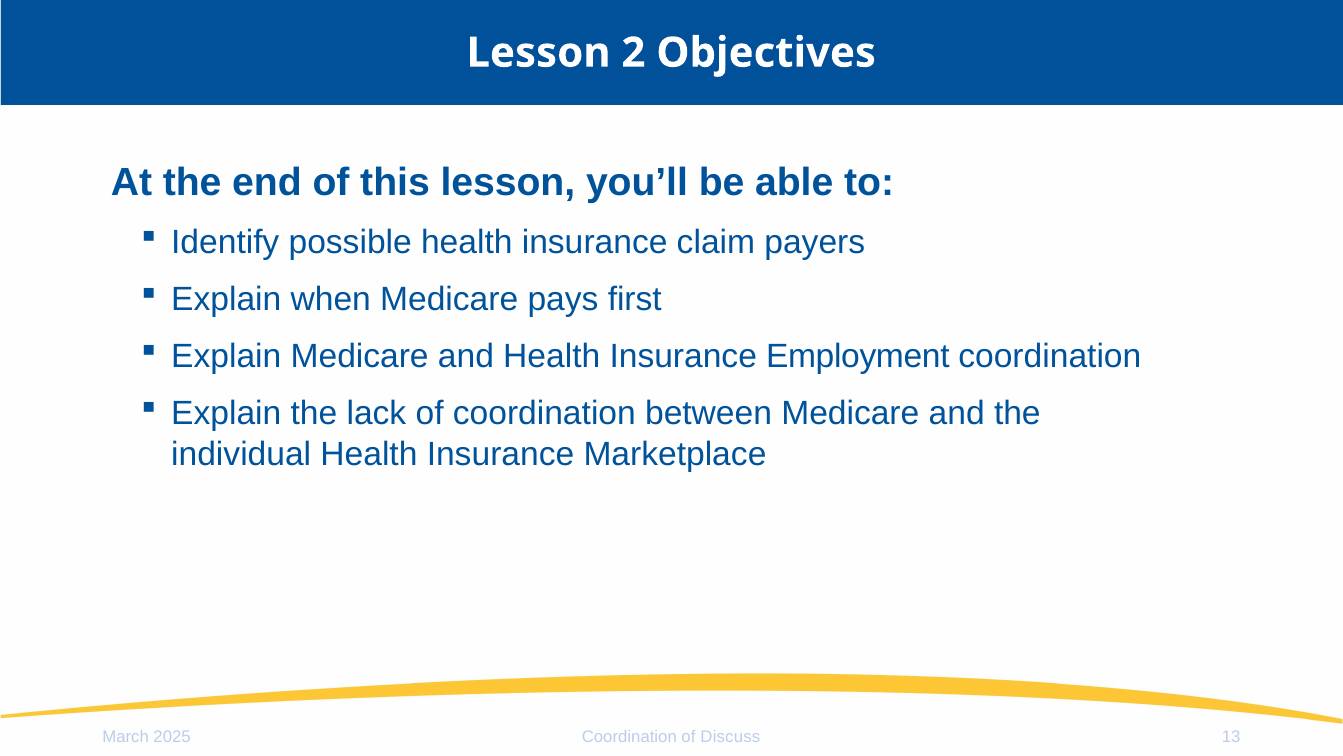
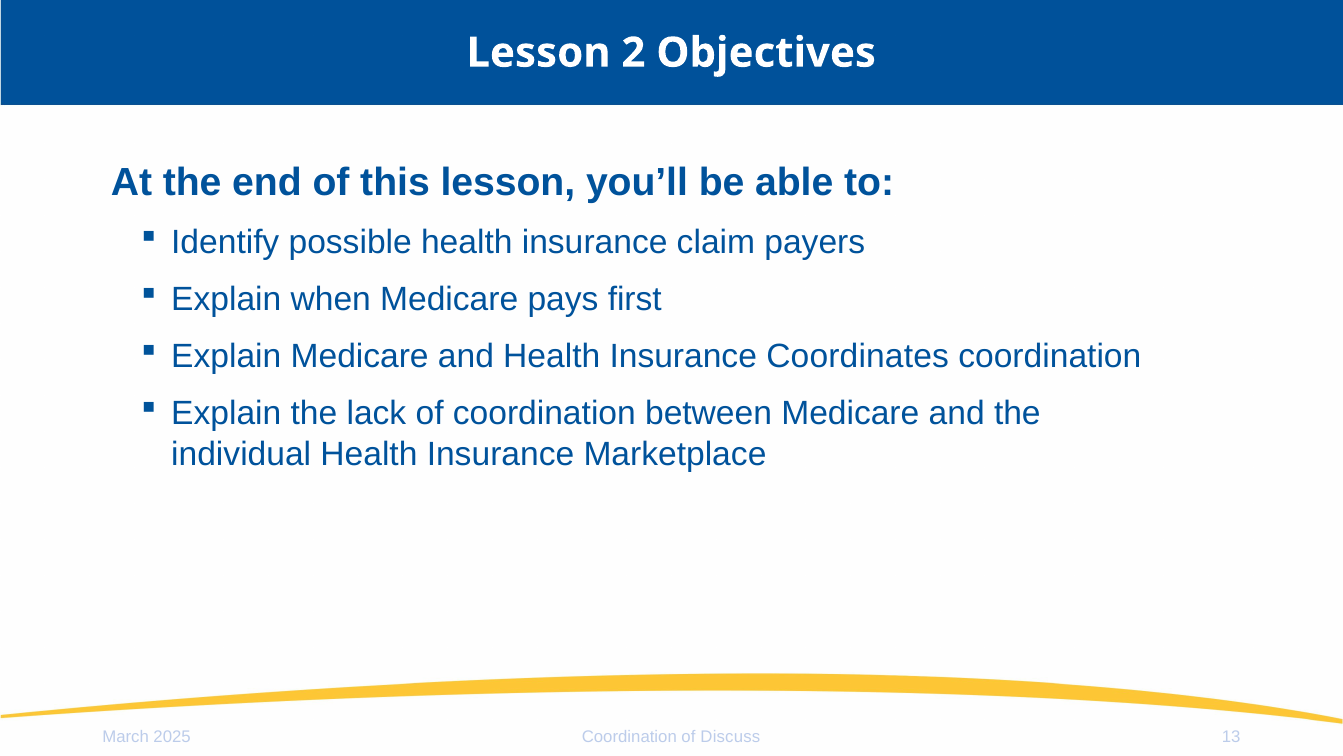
Employment: Employment -> Coordinates
